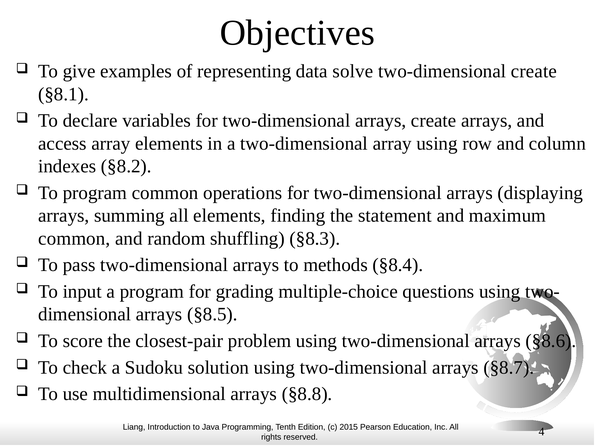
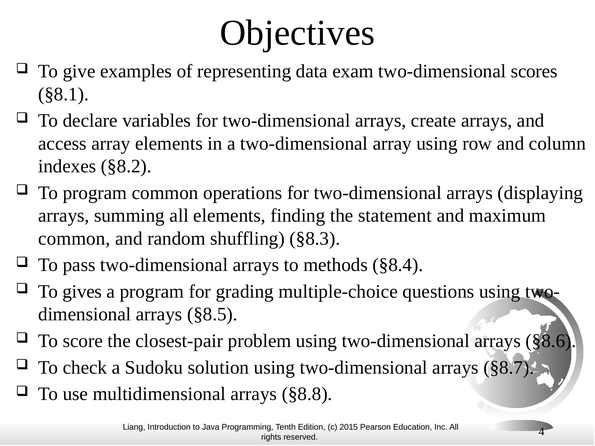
solve: solve -> exam
two-dimensional create: create -> scores
input: input -> gives
